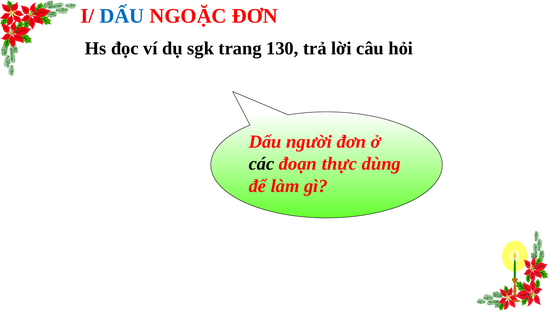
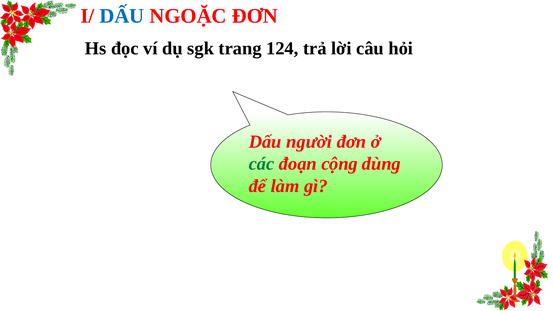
130: 130 -> 124
các colour: black -> green
thực: thực -> cộng
